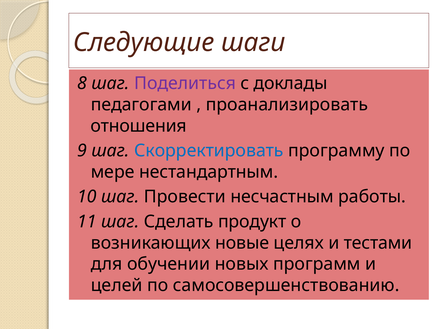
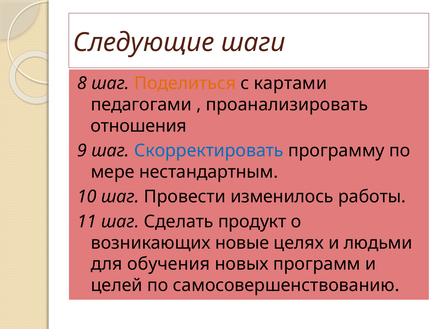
Поделиться colour: purple -> orange
доклады: доклады -> картами
несчастным: несчастным -> изменилось
тестами: тестами -> людьми
обучении: обучении -> обучения
